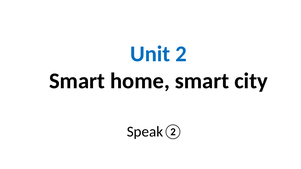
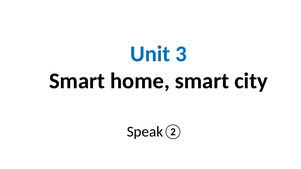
2: 2 -> 3
